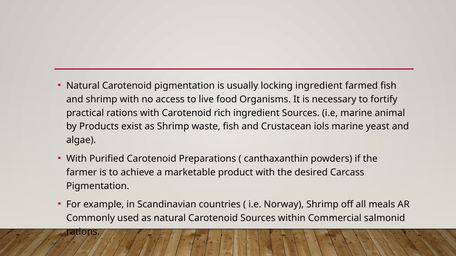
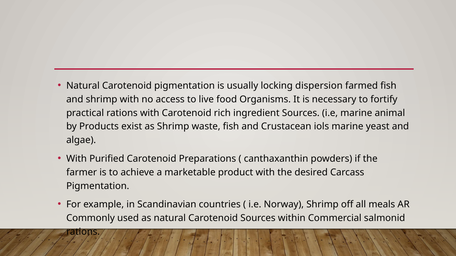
locking ingredient: ingredient -> dispersion
